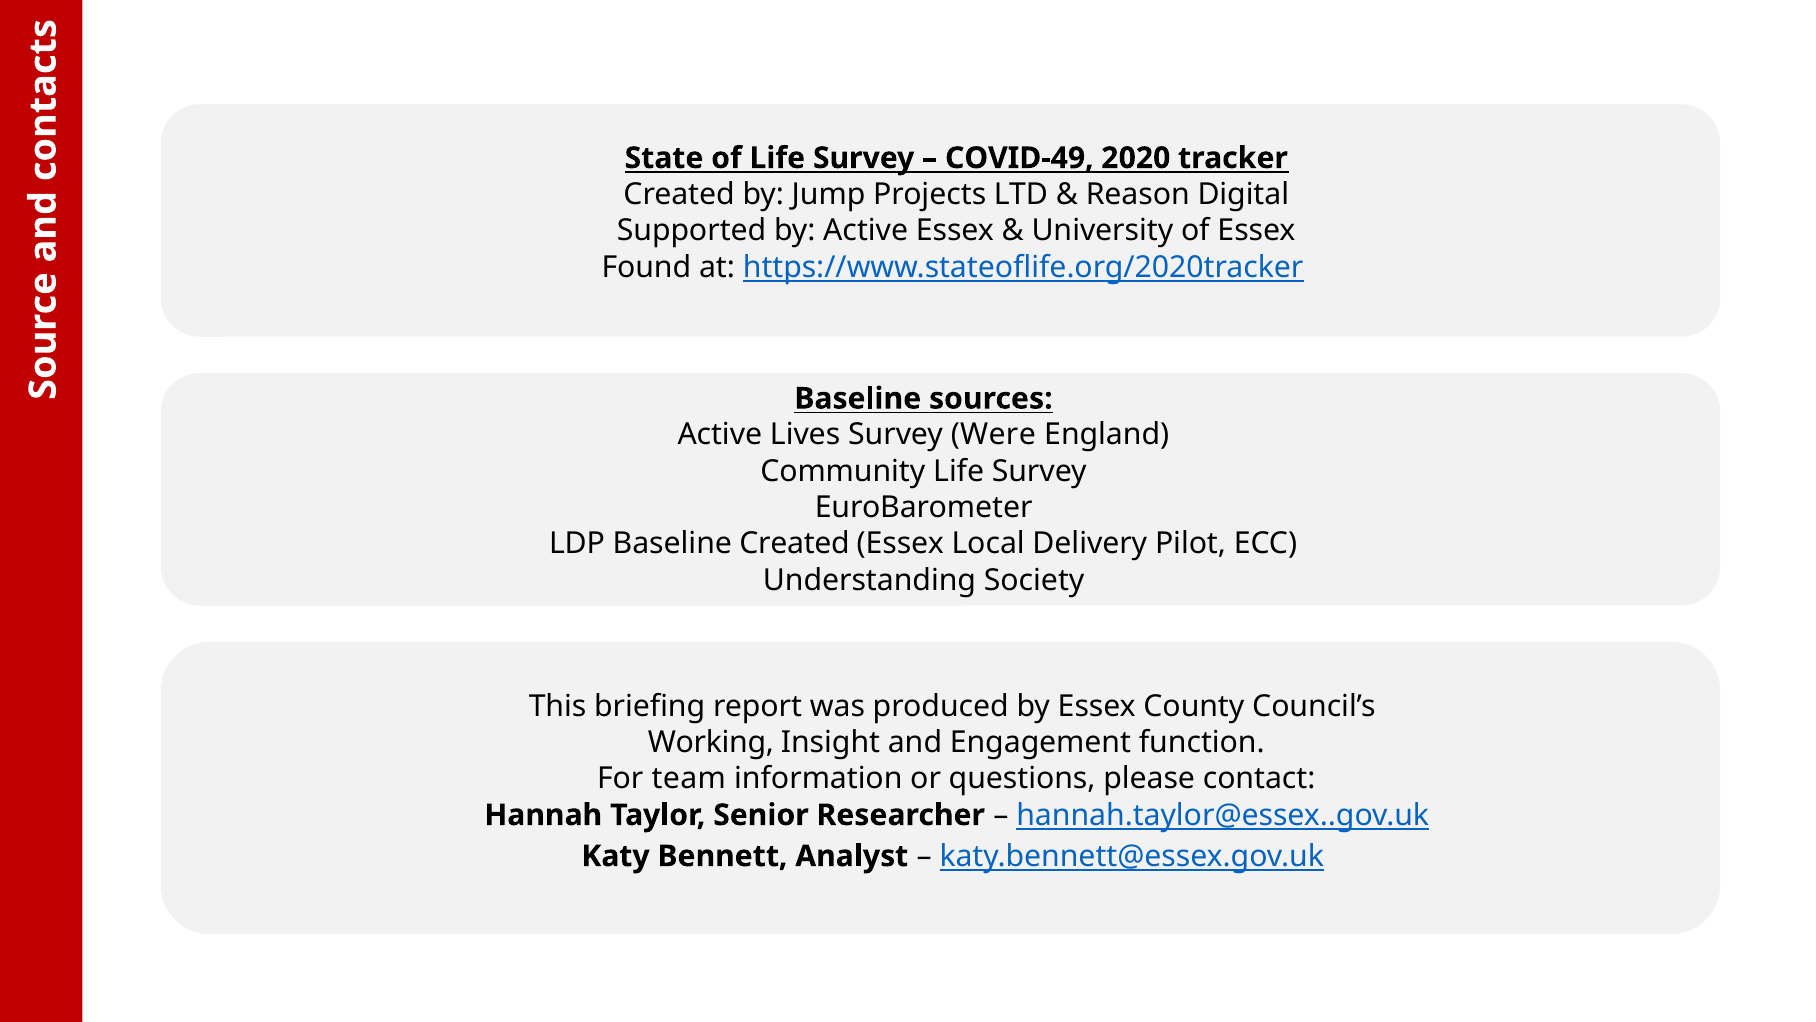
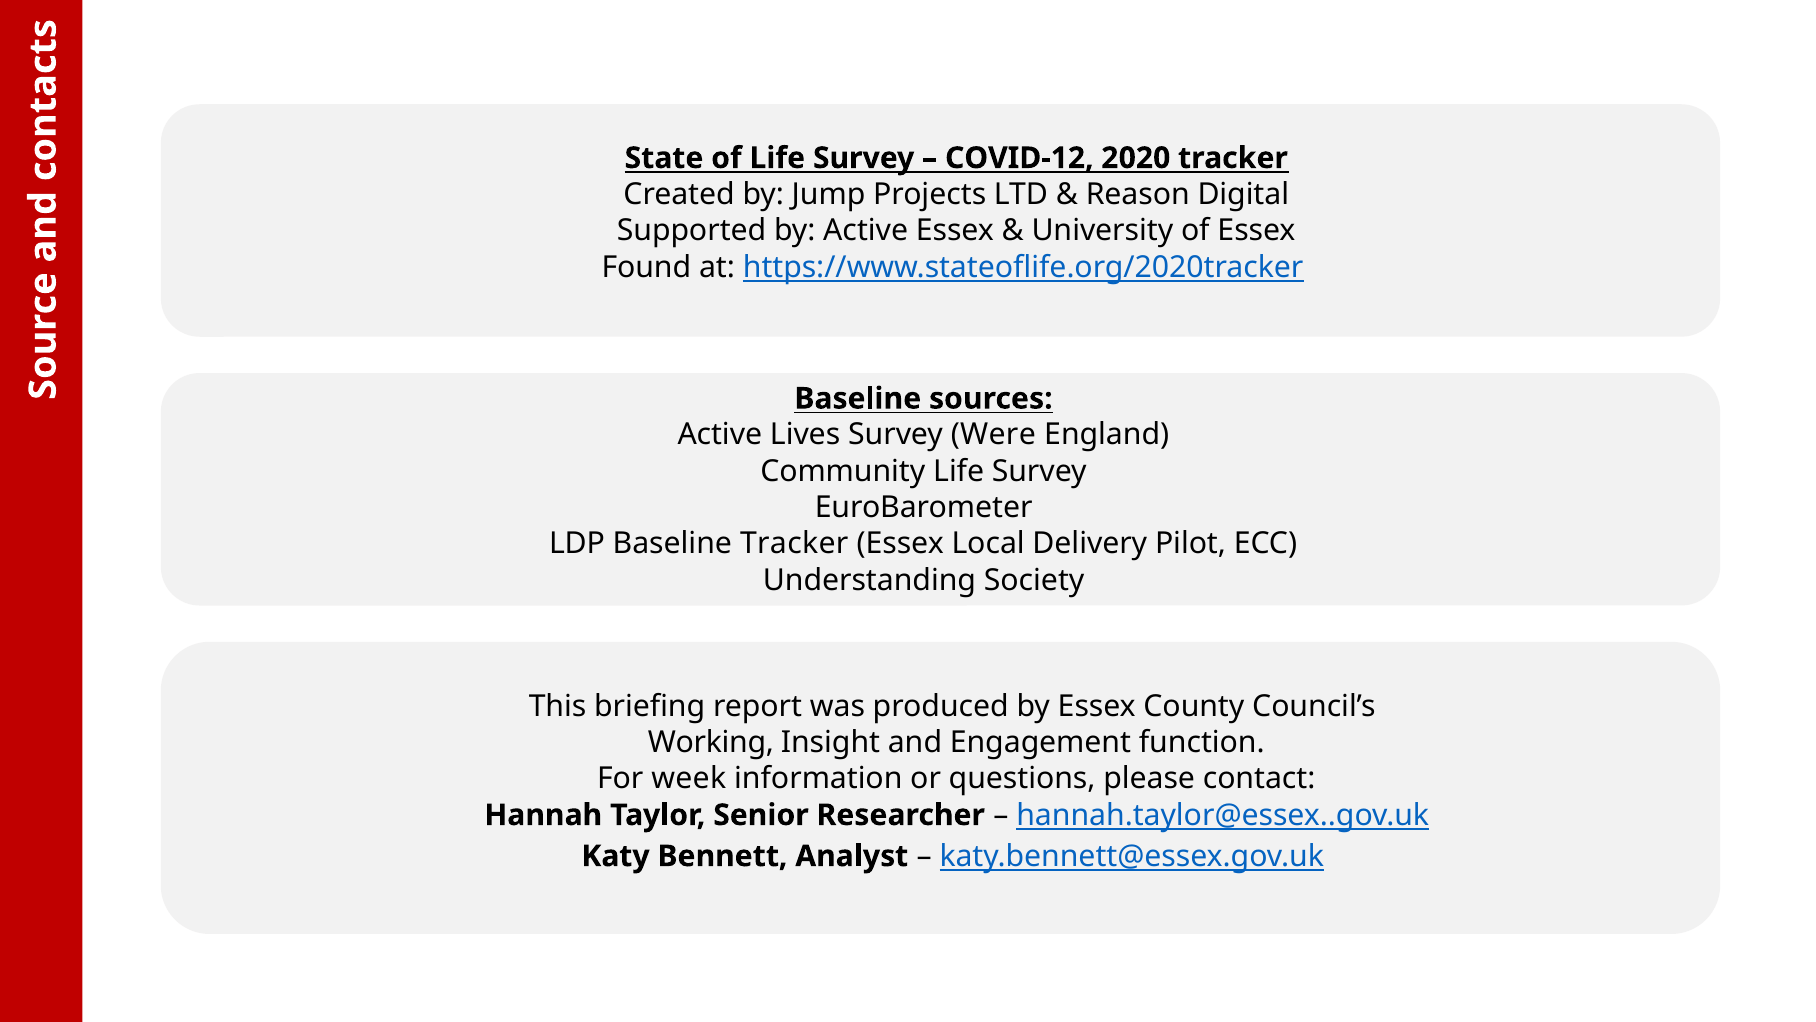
COVID-49: COVID-49 -> COVID-12
Baseline Created: Created -> Tracker
team: team -> week
